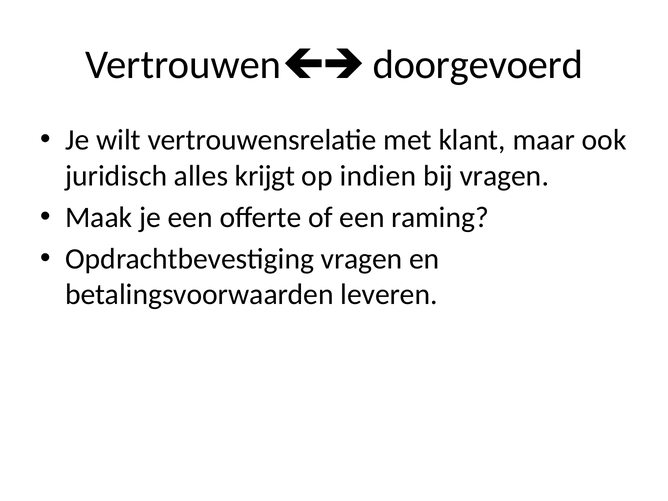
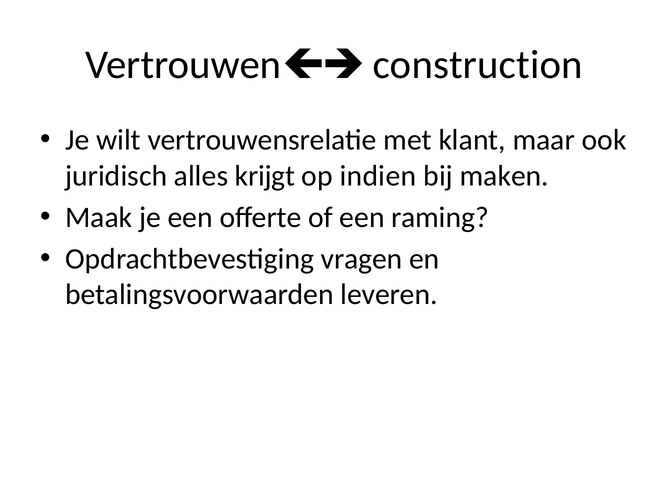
doorgevoerd: doorgevoerd -> construction
bij vragen: vragen -> maken
